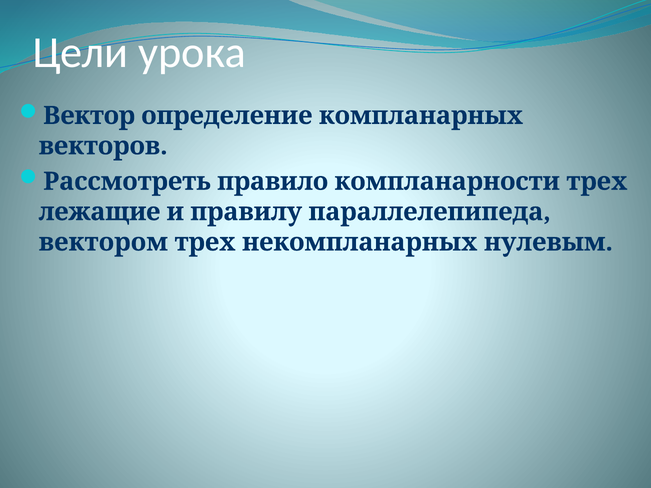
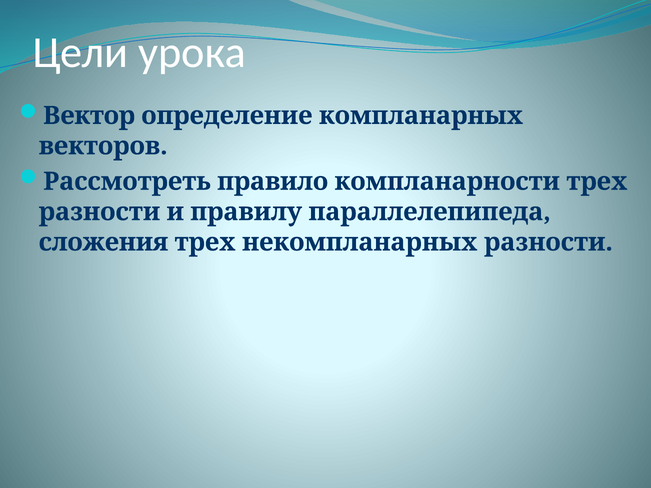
лежащие at (100, 212): лежащие -> разности
вектором: вектором -> сложения
некомпланарных нулевым: нулевым -> разности
